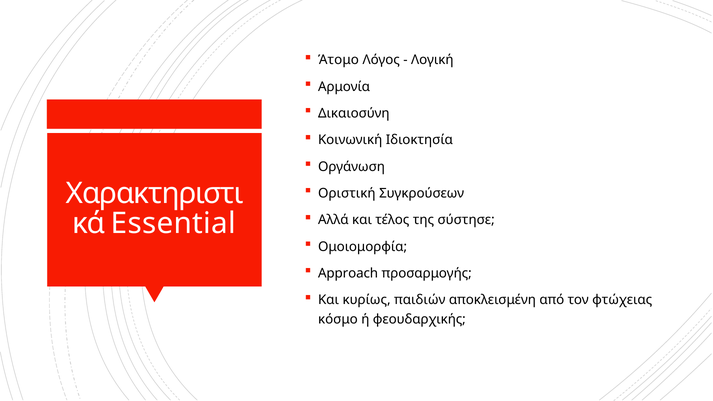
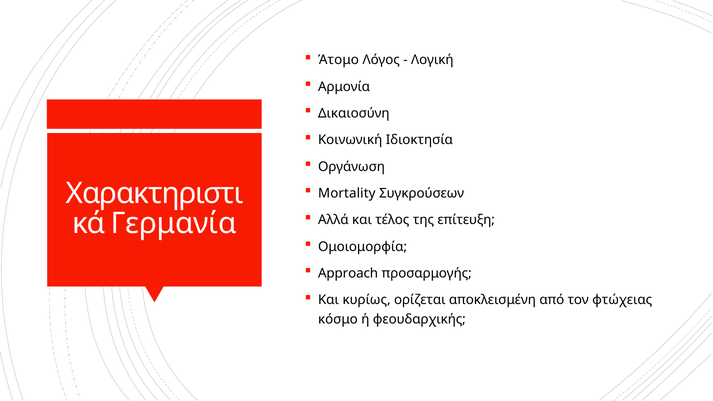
Οριστική: Οριστική -> Mortality
σύστησε: σύστησε -> επίτευξη
Essential: Essential -> Γερμανία
παιδιών: παιδιών -> ορίζεται
